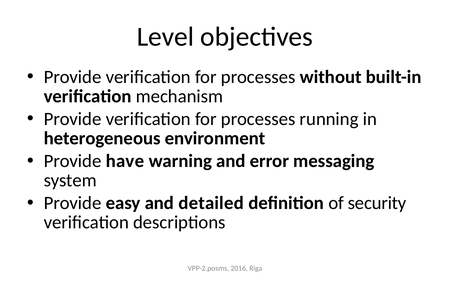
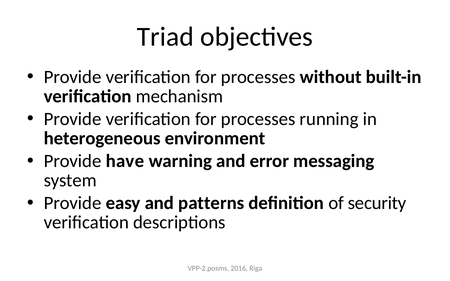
Level: Level -> Triad
detailed: detailed -> patterns
